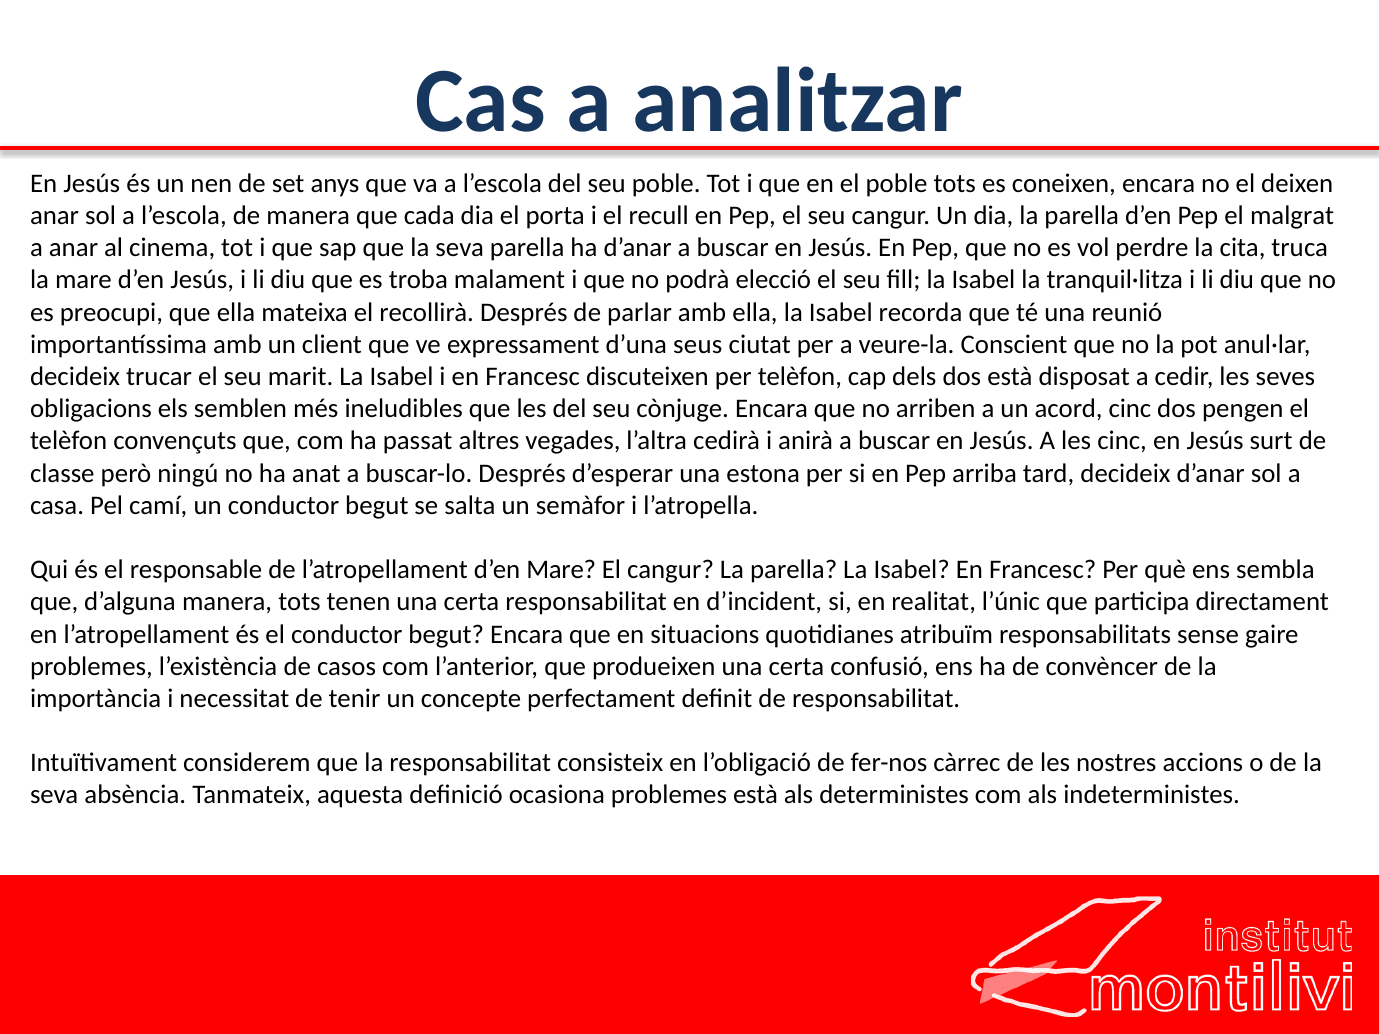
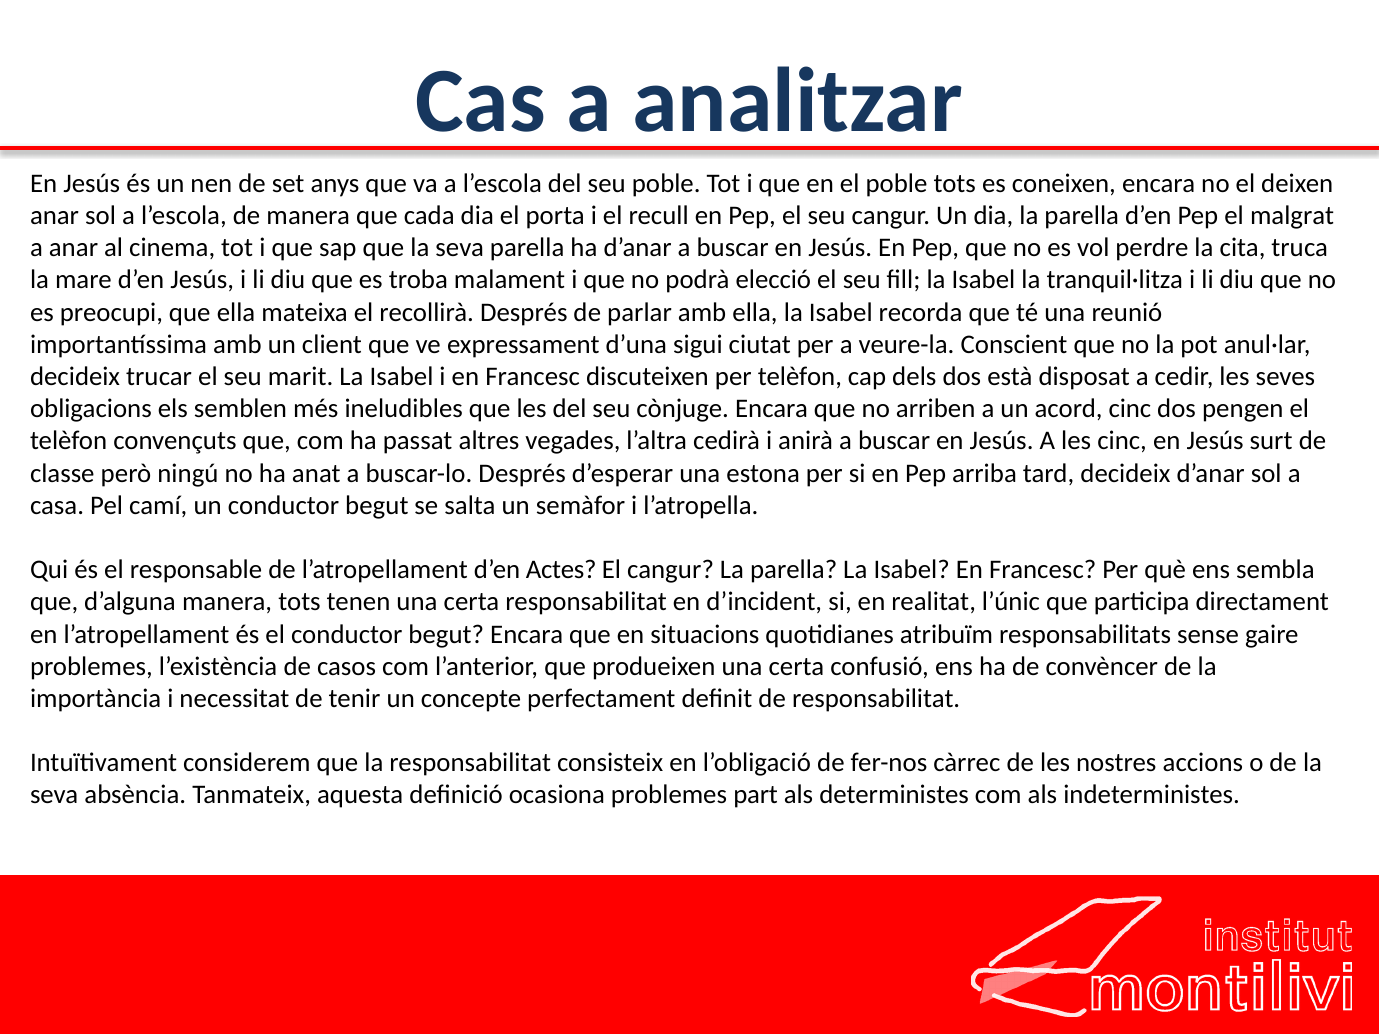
seus: seus -> sigui
d’en Mare: Mare -> Actes
problemes està: està -> part
